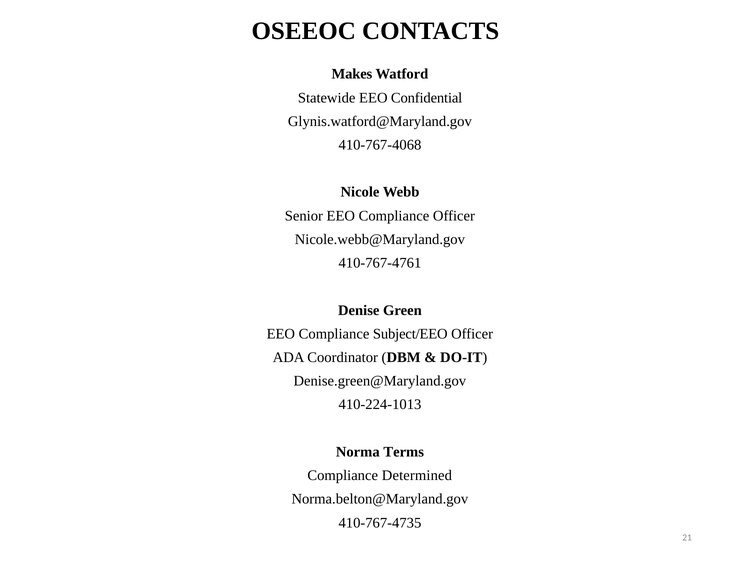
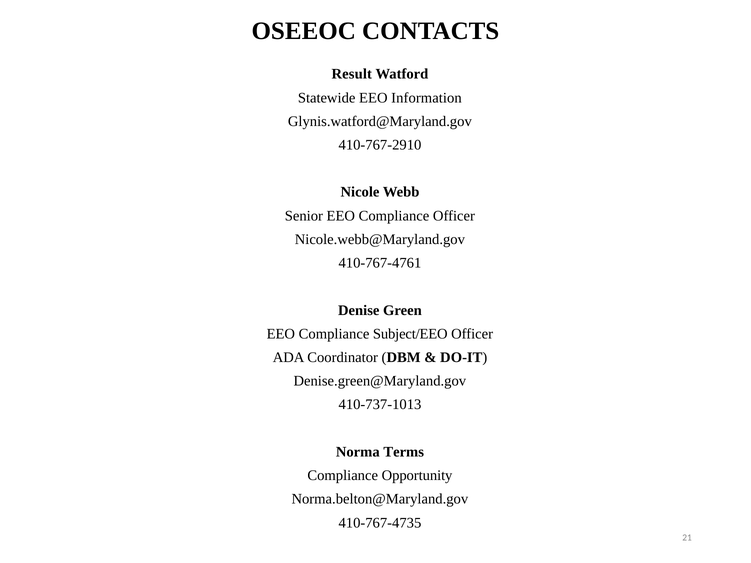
Makes: Makes -> Result
Confidential: Confidential -> Information
410-767-4068: 410-767-4068 -> 410-767-2910
410-224-1013: 410-224-1013 -> 410-737-1013
Determined: Determined -> Opportunity
